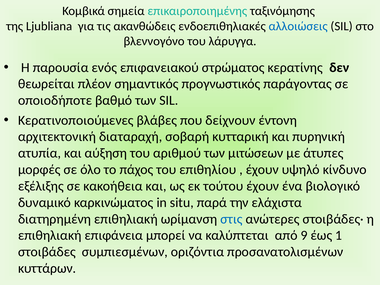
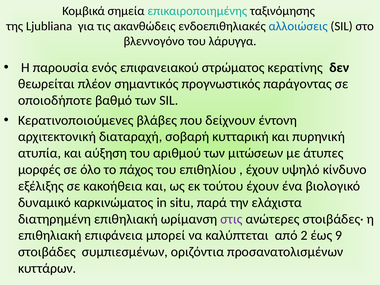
στις colour: blue -> purple
9: 9 -> 2
1: 1 -> 9
